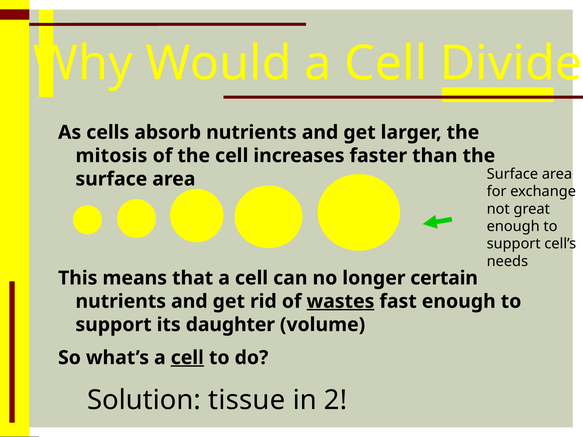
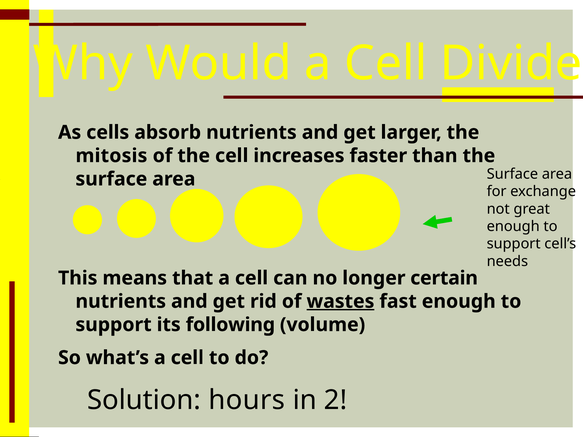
daughter: daughter -> following
cell at (187, 358) underline: present -> none
tissue: tissue -> hours
